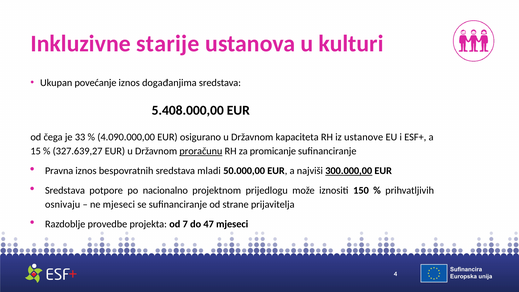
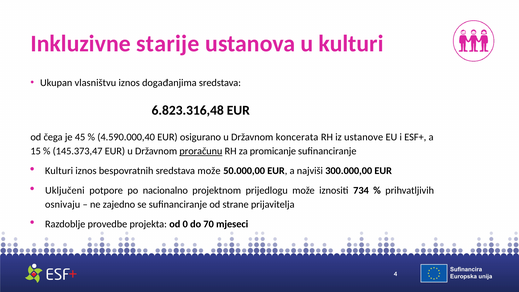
povećanje: povećanje -> vlasništvu
5.408.000,00: 5.408.000,00 -> 6.823.316,48
33: 33 -> 45
4.090.000,00: 4.090.000,00 -> 4.590.000,40
kapaciteta: kapaciteta -> koncerata
327.639,27: 327.639,27 -> 145.373,47
Pravna at (59, 171): Pravna -> Kulturi
sredstava mladi: mladi -> može
300.000,00 underline: present -> none
Sredstava at (65, 190): Sredstava -> Uključeni
150: 150 -> 734
ne mjeseci: mjeseci -> zajedno
7: 7 -> 0
47: 47 -> 70
